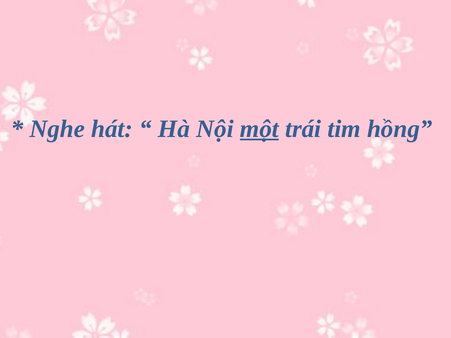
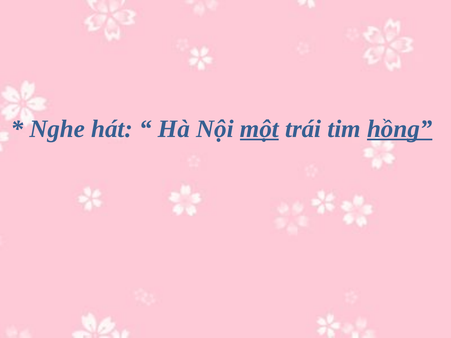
hồng underline: none -> present
